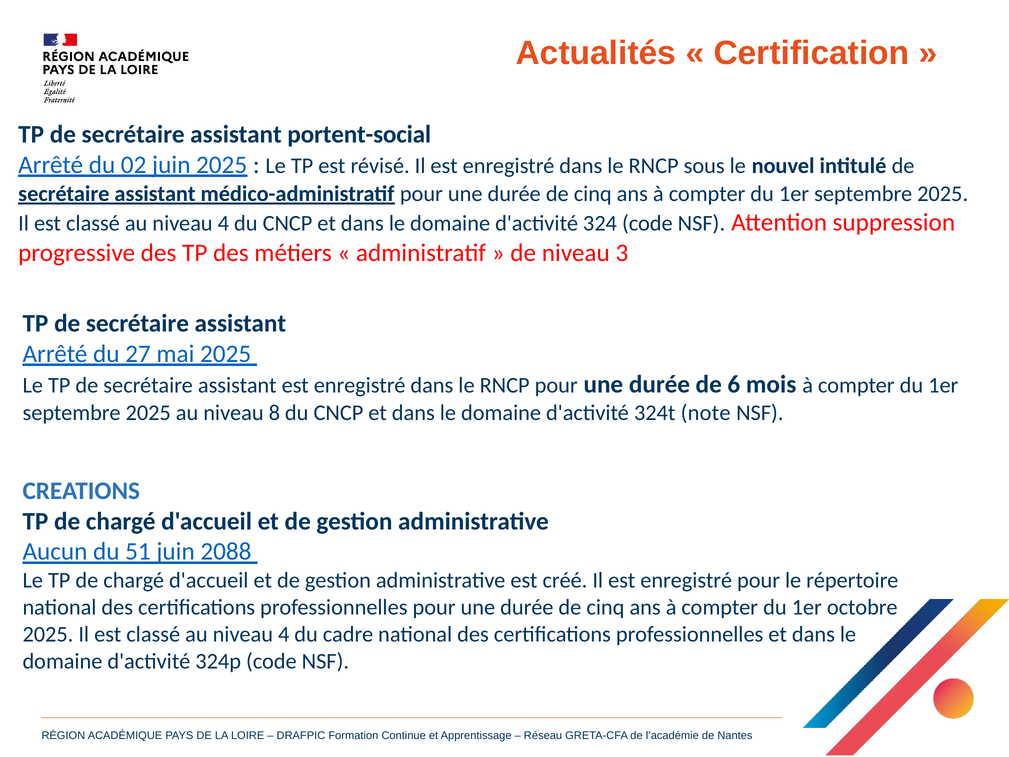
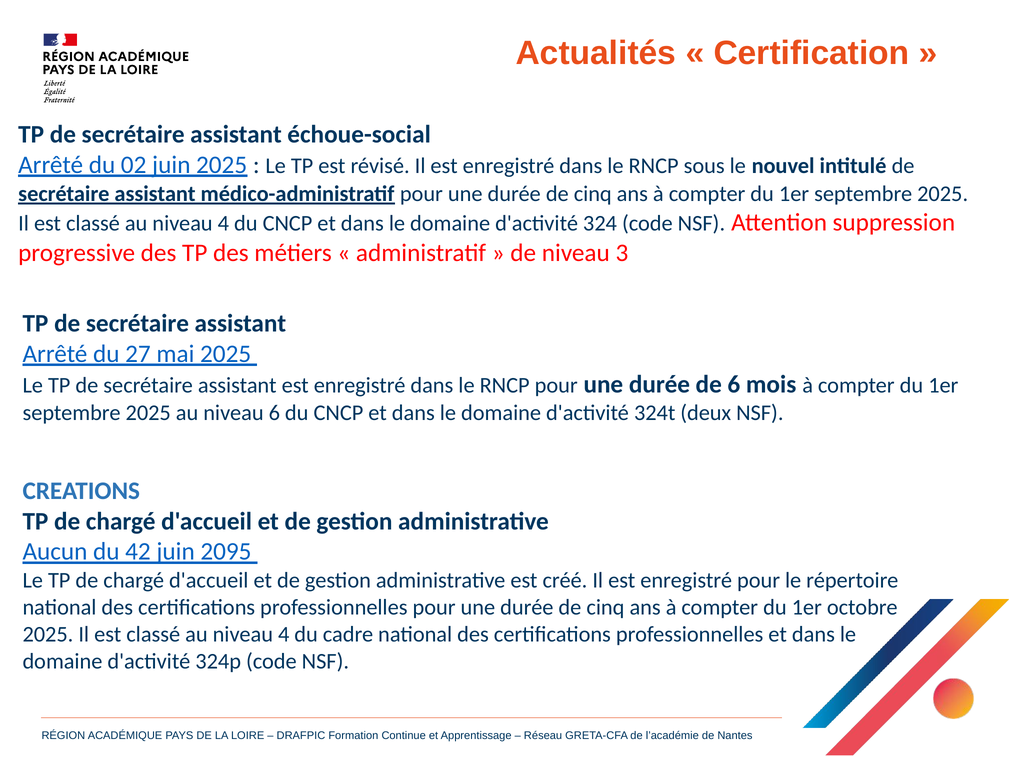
portent-social: portent-social -> échoue-social
niveau 8: 8 -> 6
note: note -> deux
51: 51 -> 42
2088: 2088 -> 2095
